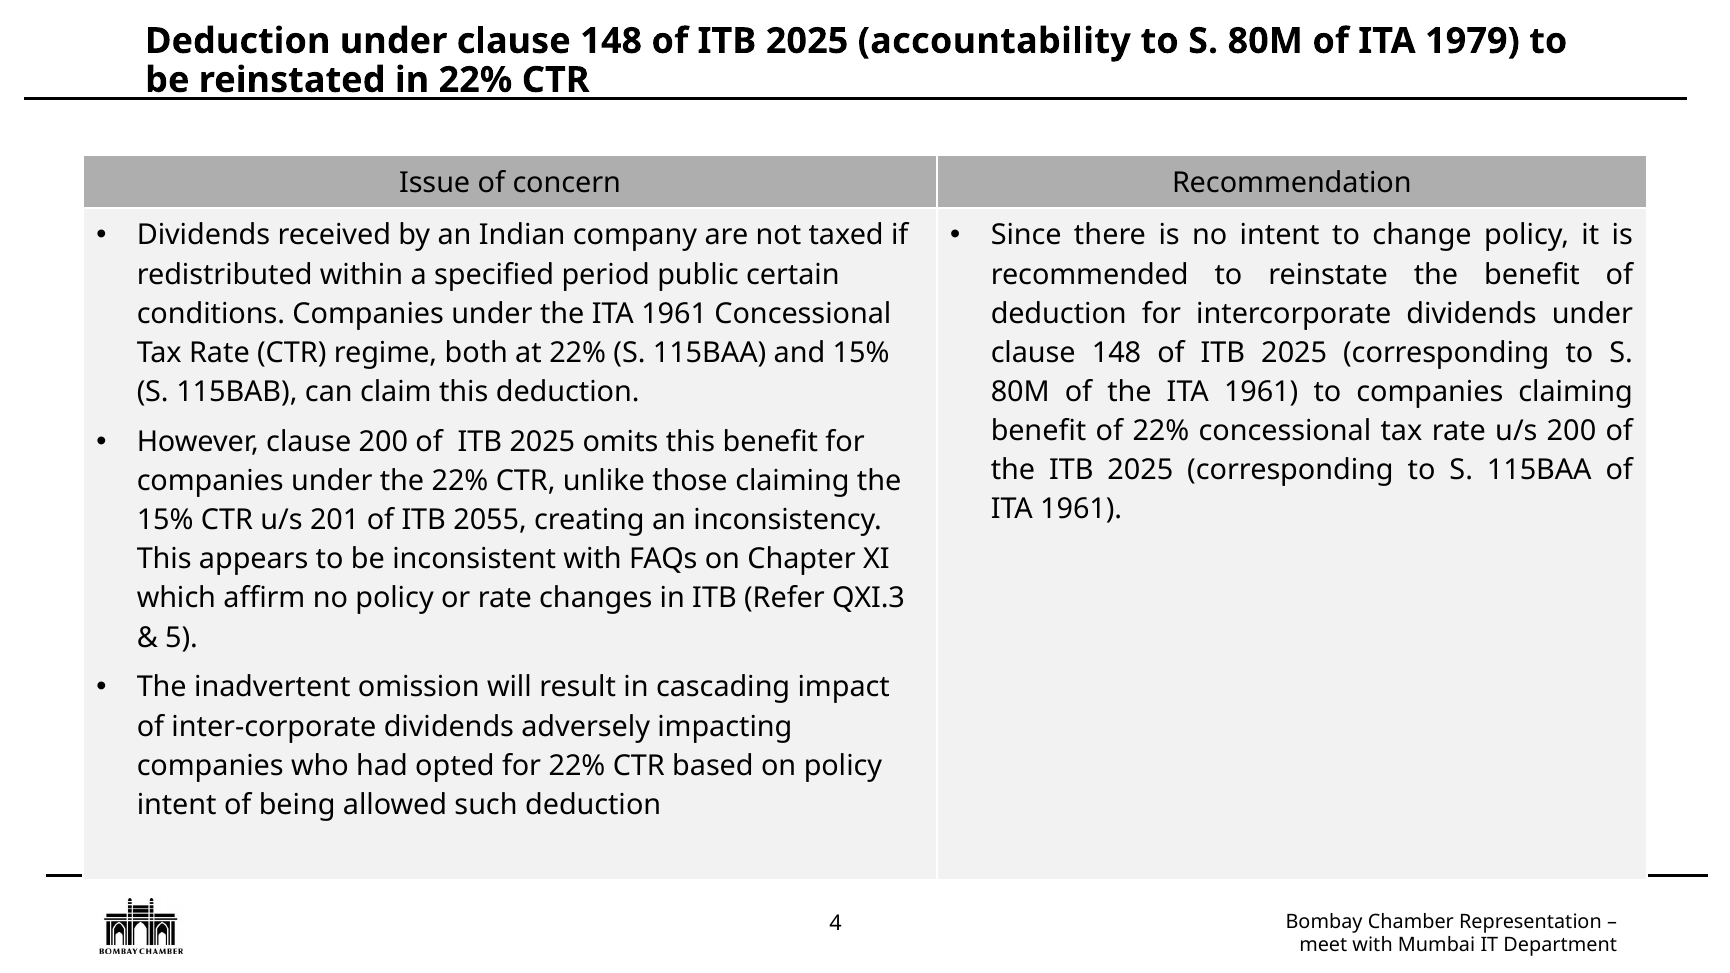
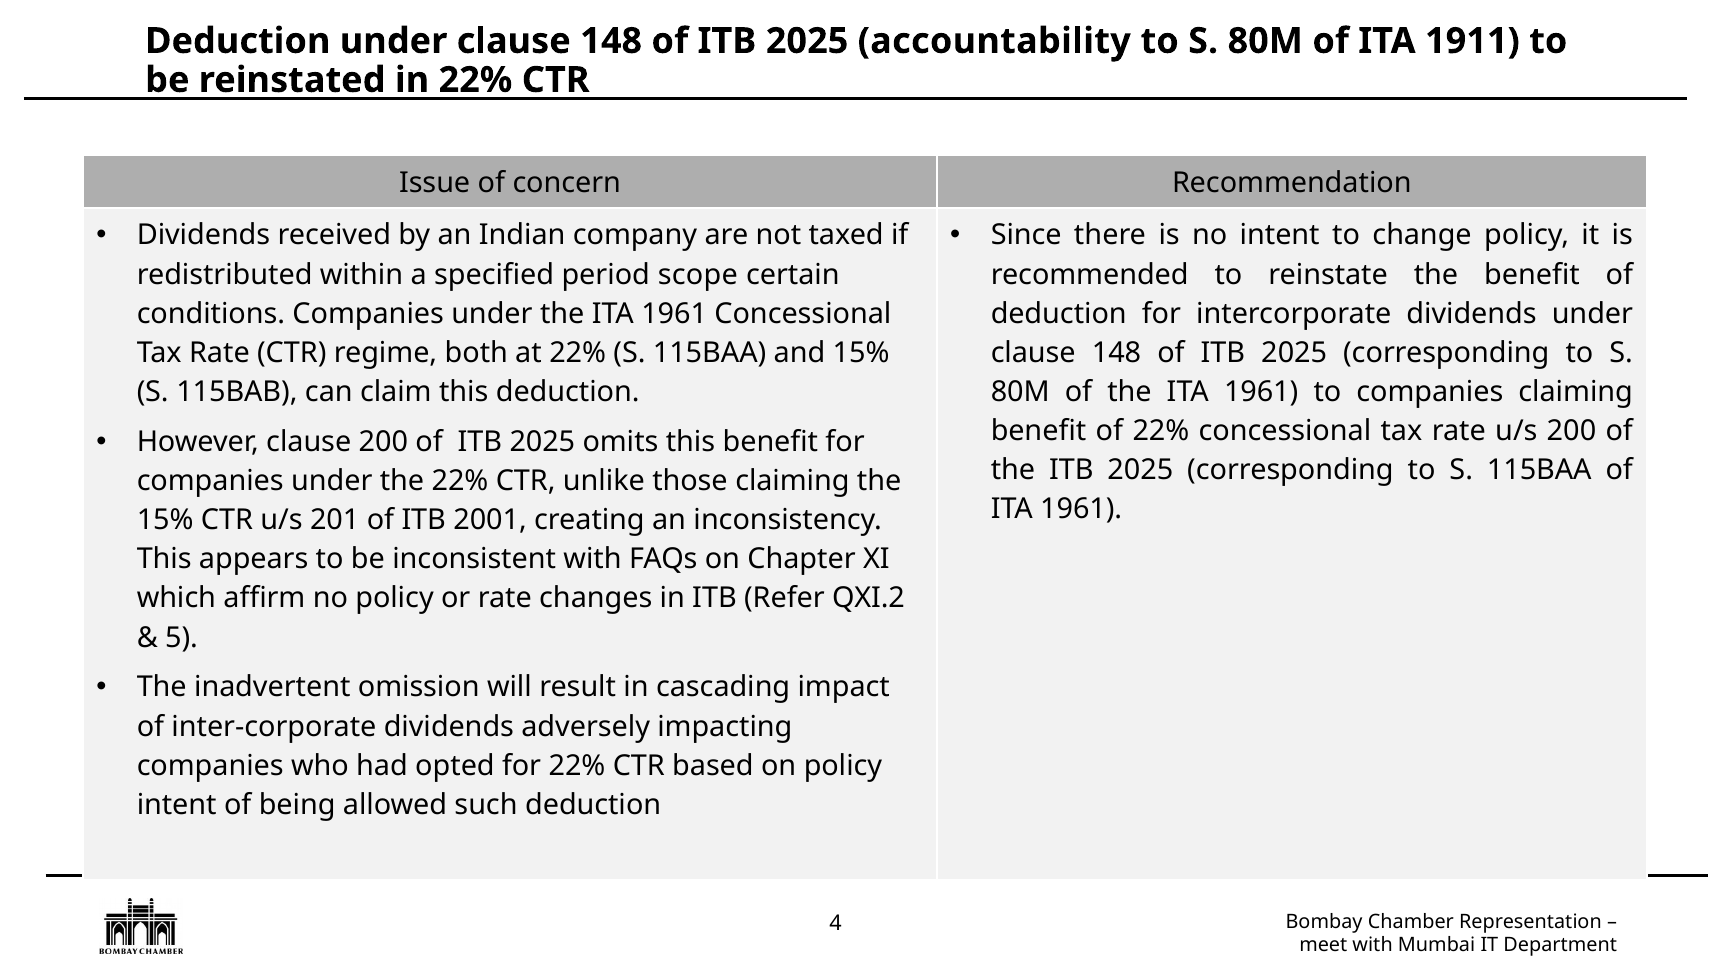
1979: 1979 -> 1911
public: public -> scope
2055: 2055 -> 2001
QXI.3: QXI.3 -> QXI.2
